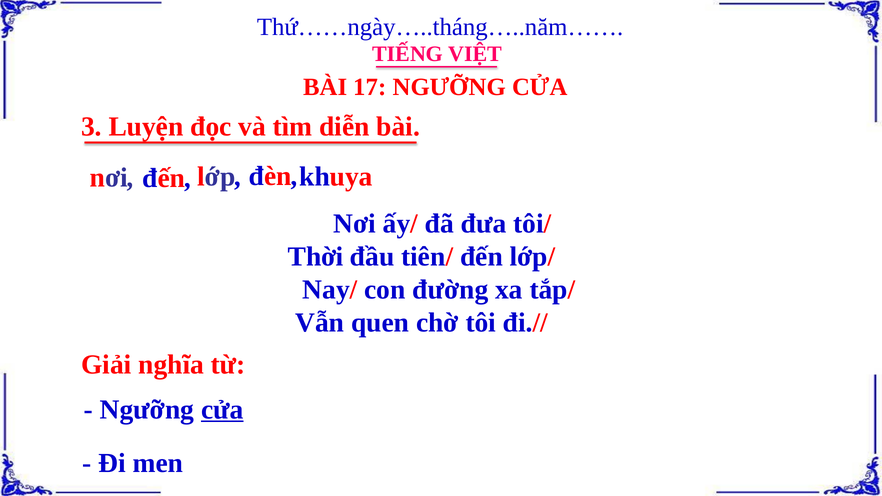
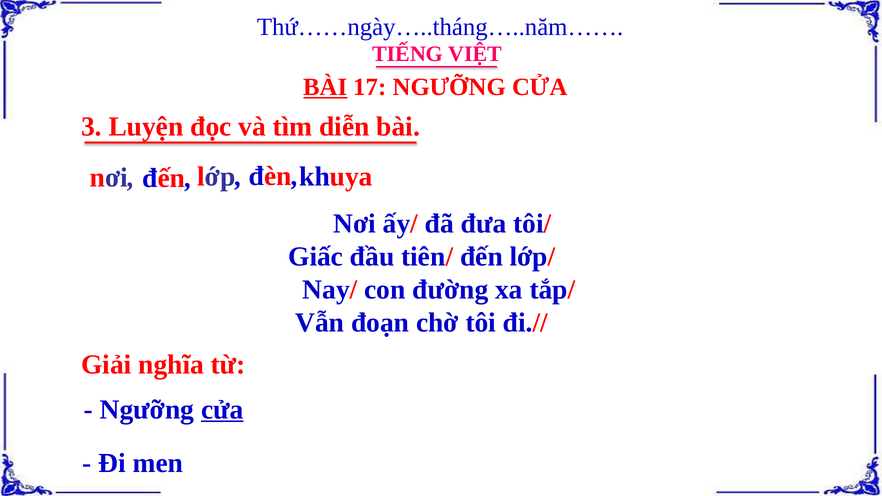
BÀI at (325, 87) underline: none -> present
Thời: Thời -> Giấc
quen: quen -> đoạn
